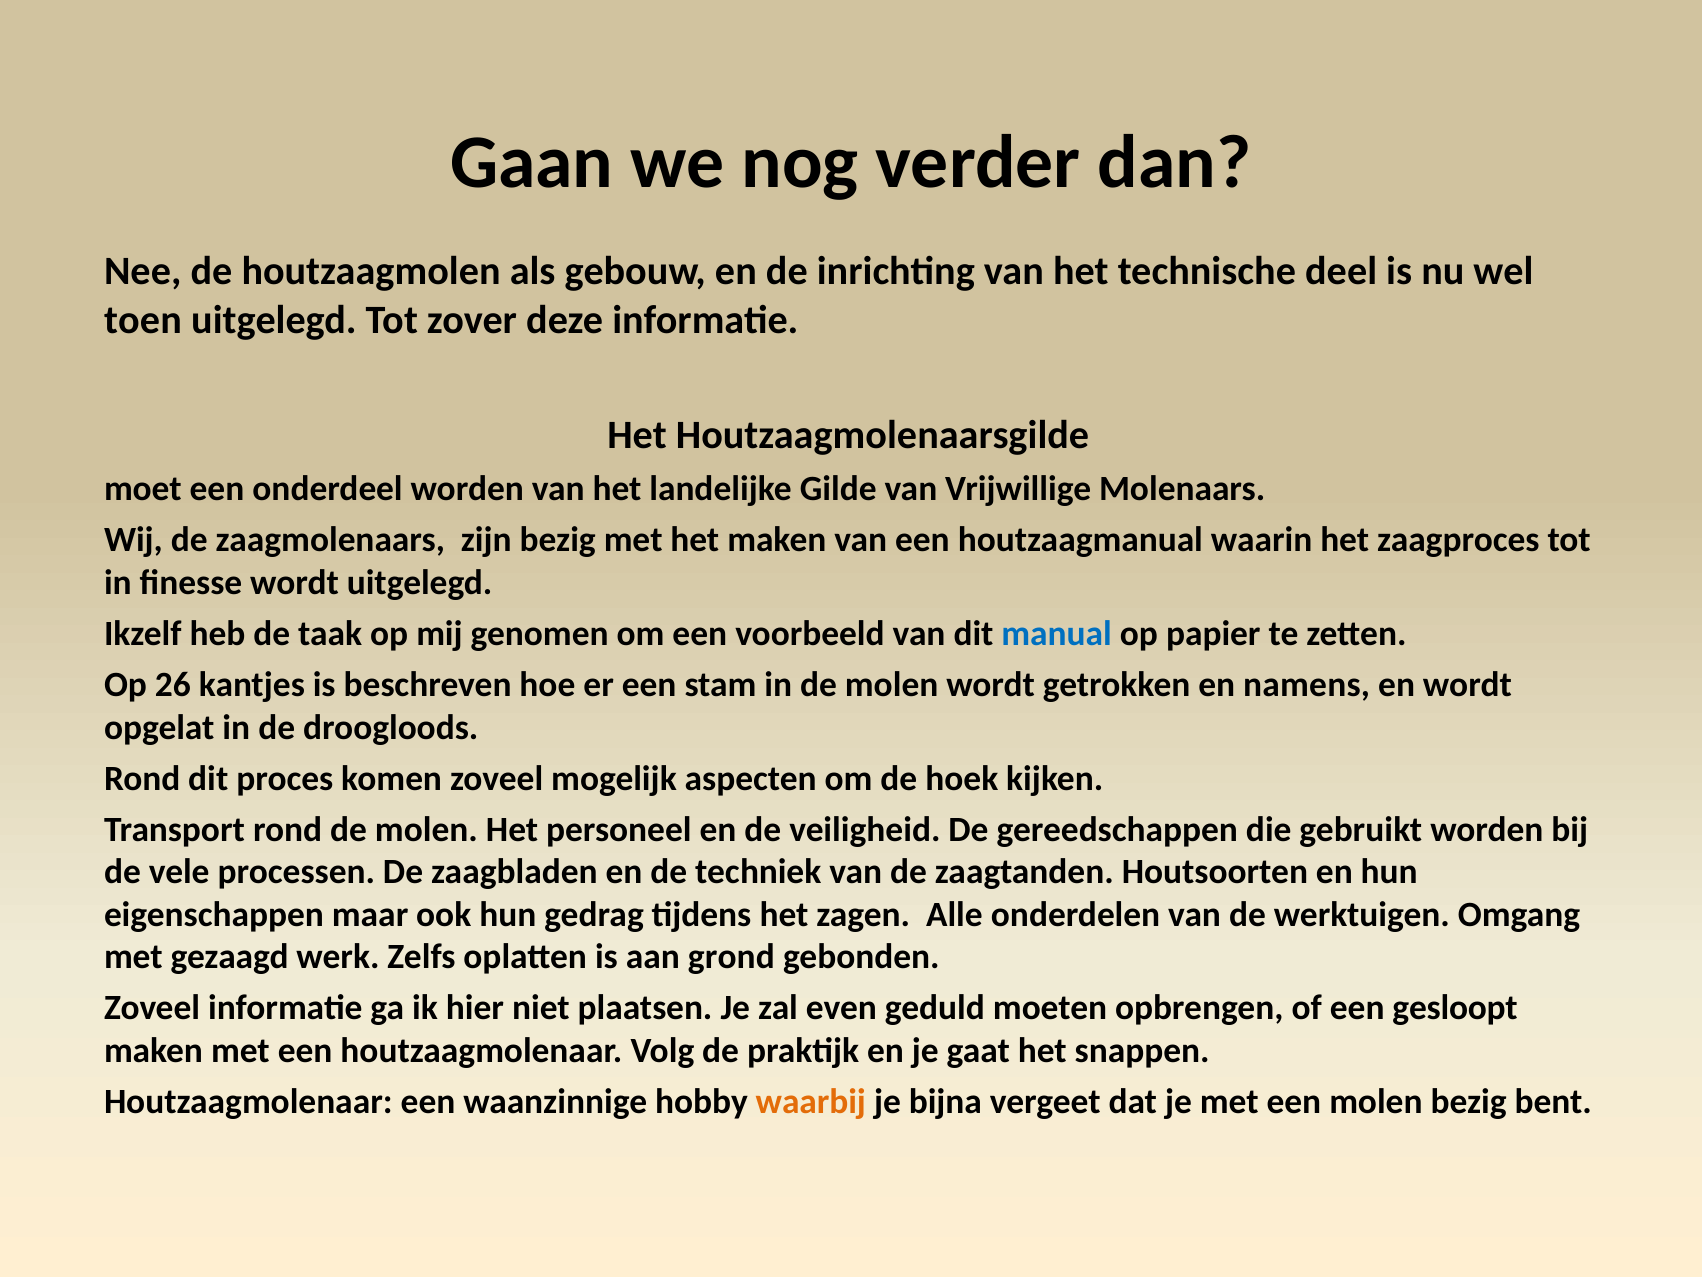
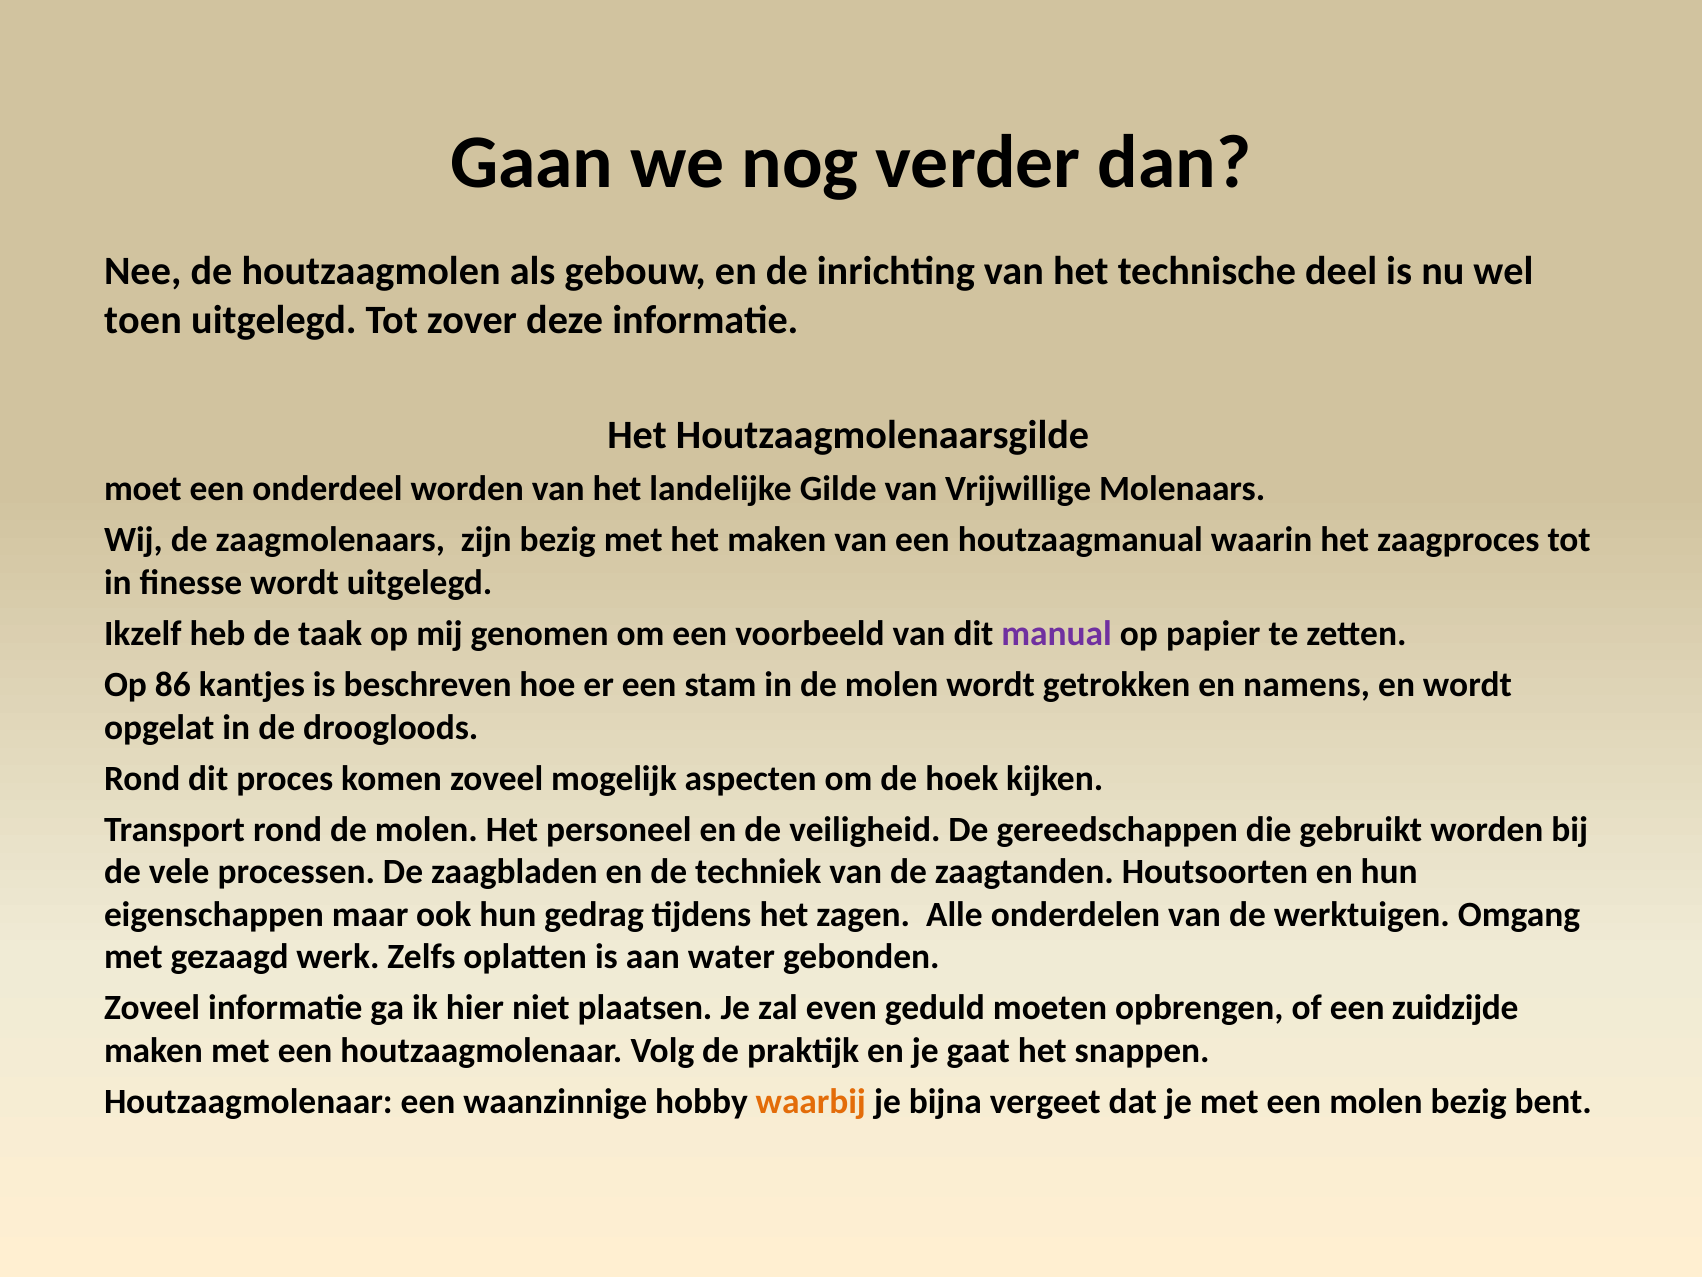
manual colour: blue -> purple
26: 26 -> 86
grond: grond -> water
gesloopt: gesloopt -> zuidzijde
